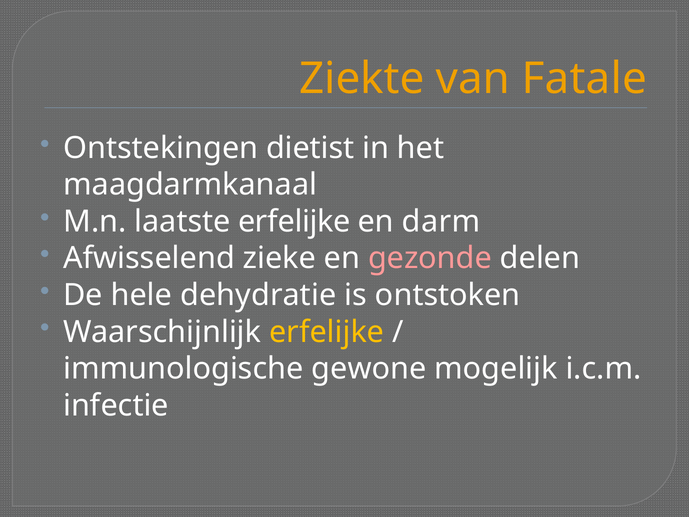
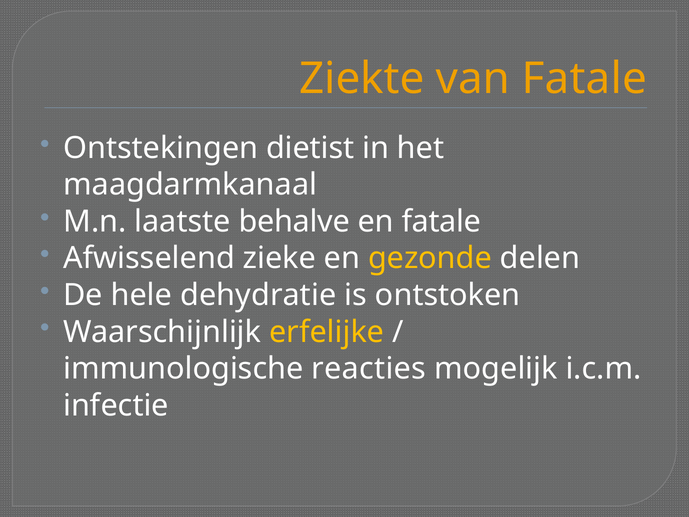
laatste erfelijke: erfelijke -> behalve
en darm: darm -> fatale
gezonde colour: pink -> yellow
gewone: gewone -> reacties
